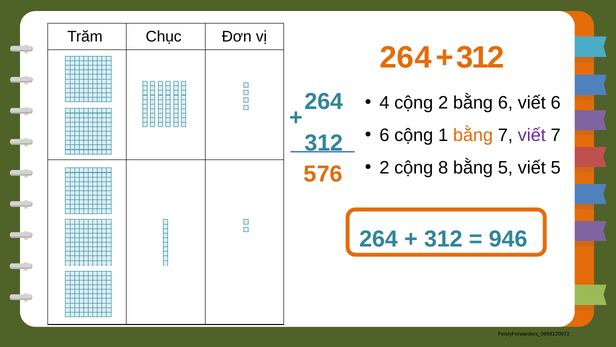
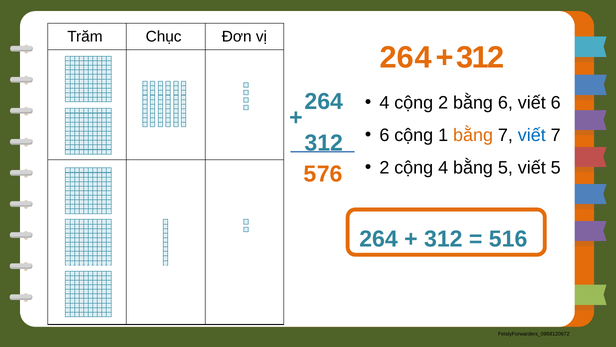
viết at (532, 135) colour: purple -> blue
cộng 8: 8 -> 4
946: 946 -> 516
